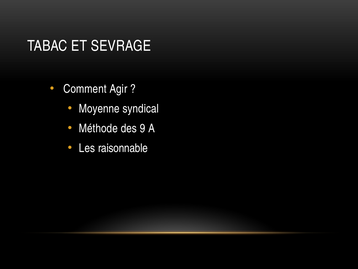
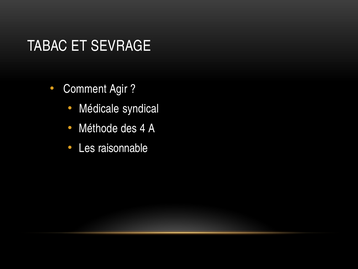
Moyenne: Moyenne -> Médicale
9: 9 -> 4
